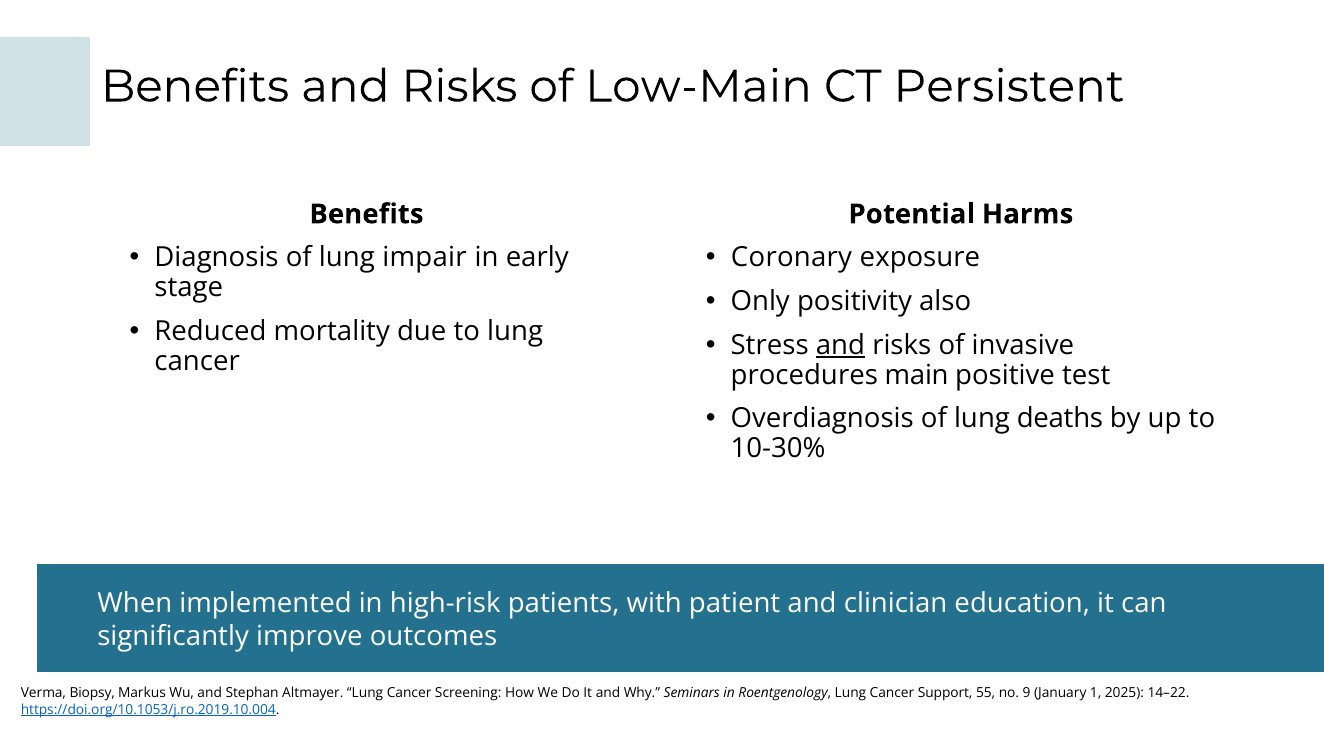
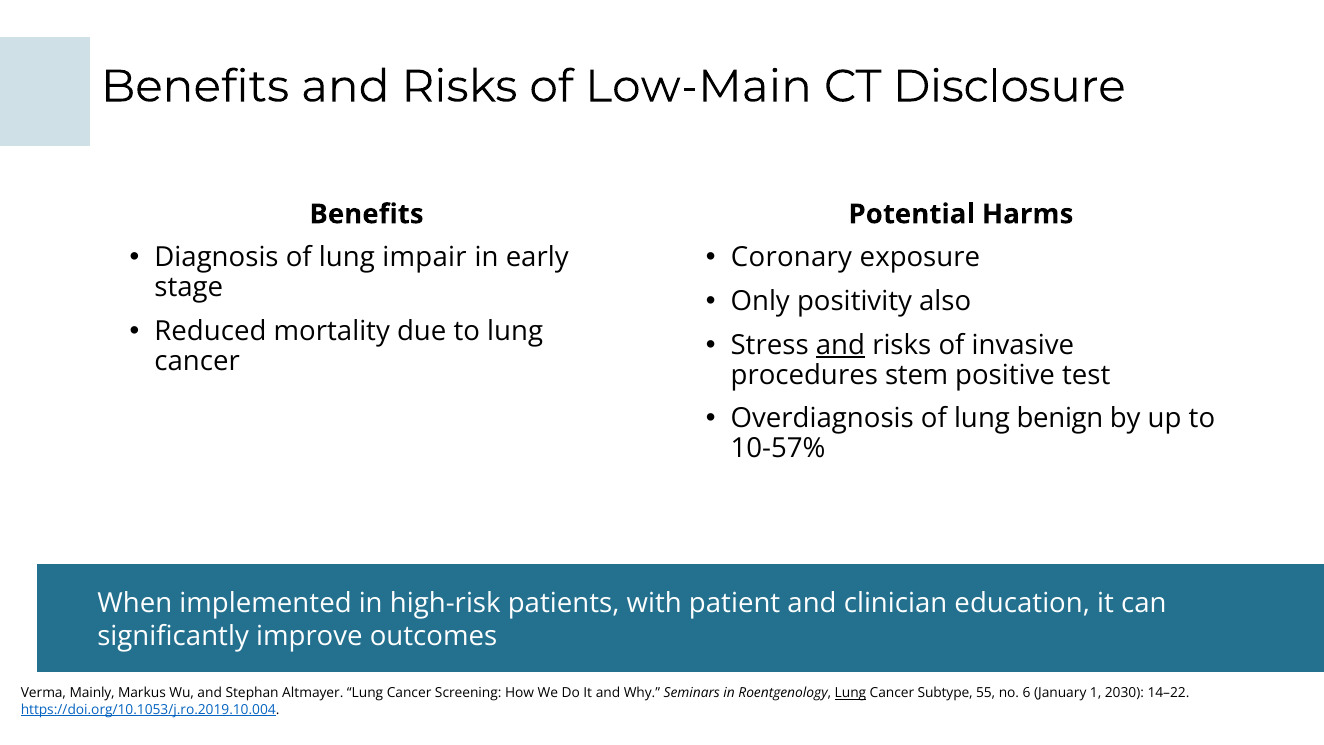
Persistent: Persistent -> Disclosure
main: main -> stem
deaths: deaths -> benign
10-30%: 10-30% -> 10-57%
Biopsy: Biopsy -> Mainly
Lung at (850, 693) underline: none -> present
Support: Support -> Subtype
9: 9 -> 6
2025: 2025 -> 2030
